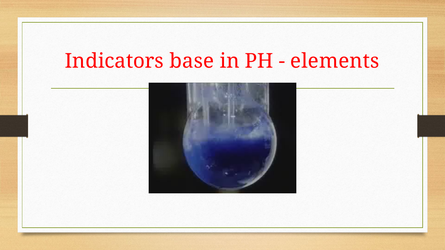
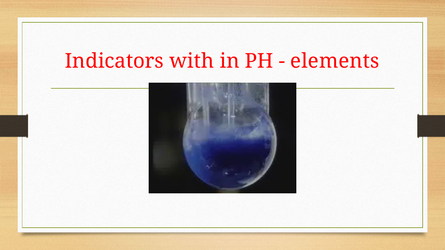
base: base -> with
